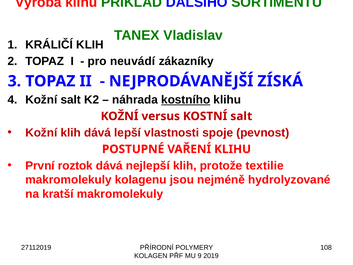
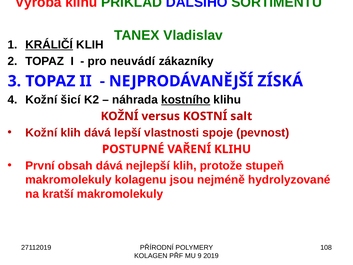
KRÁLIČÍ underline: none -> present
Kožní salt: salt -> šicí
roztok: roztok -> obsah
textilie: textilie -> stupeň
